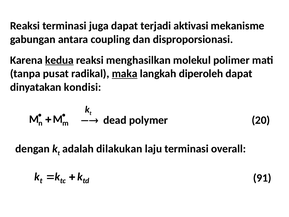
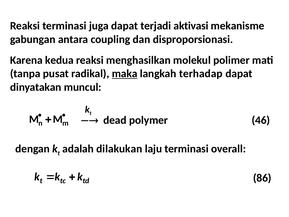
kedua underline: present -> none
diperoleh: diperoleh -> terhadap
kondisi: kondisi -> muncul
20: 20 -> 46
91: 91 -> 86
